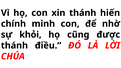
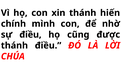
sự khỏi: khỏi -> điều
